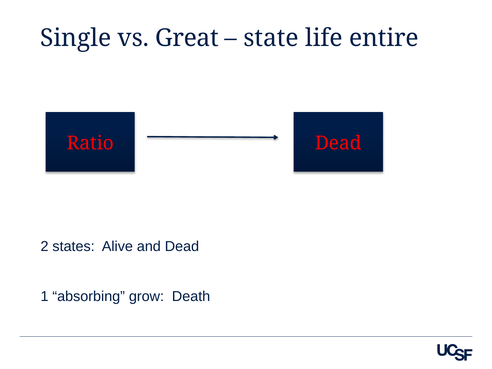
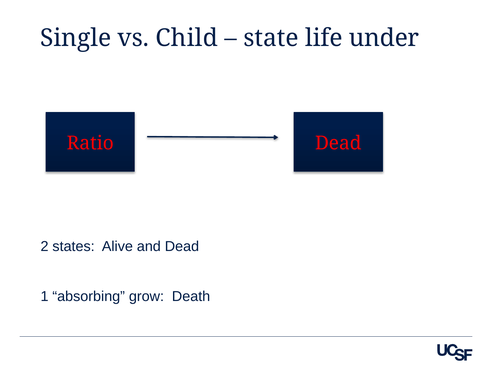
Great: Great -> Child
entire: entire -> under
